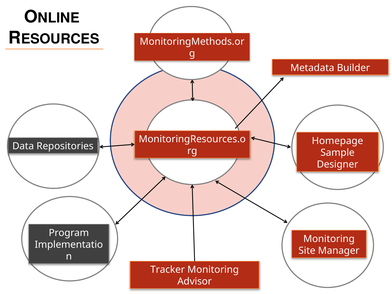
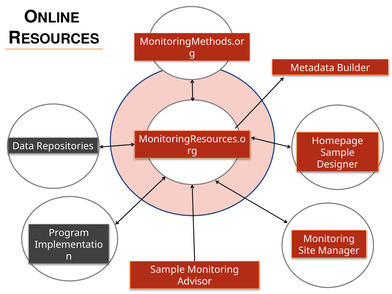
Tracker at (168, 270): Tracker -> Sample
